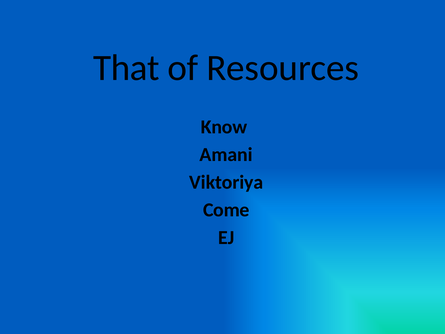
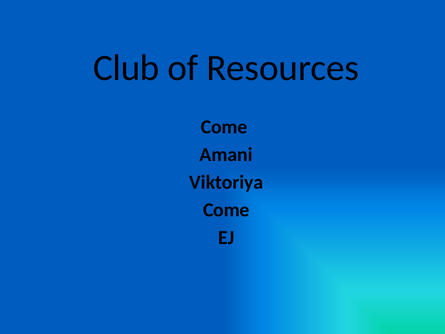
That: That -> Club
Know at (224, 127): Know -> Come
